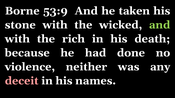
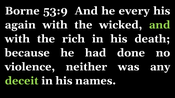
taken: taken -> every
stone: stone -> again
deceit colour: pink -> light green
